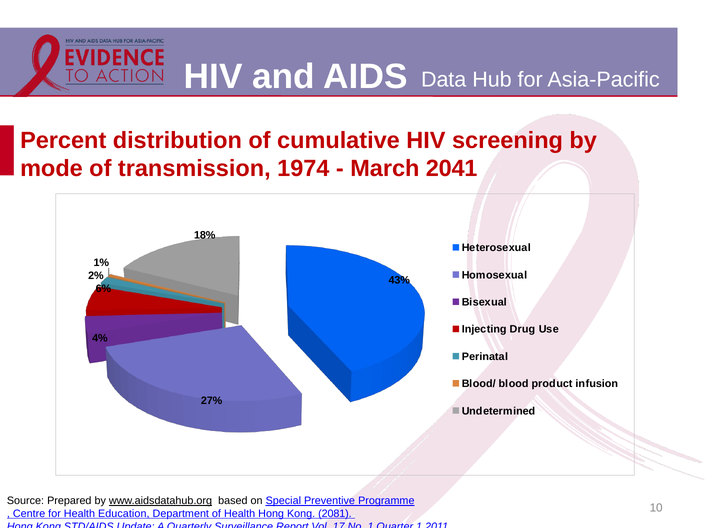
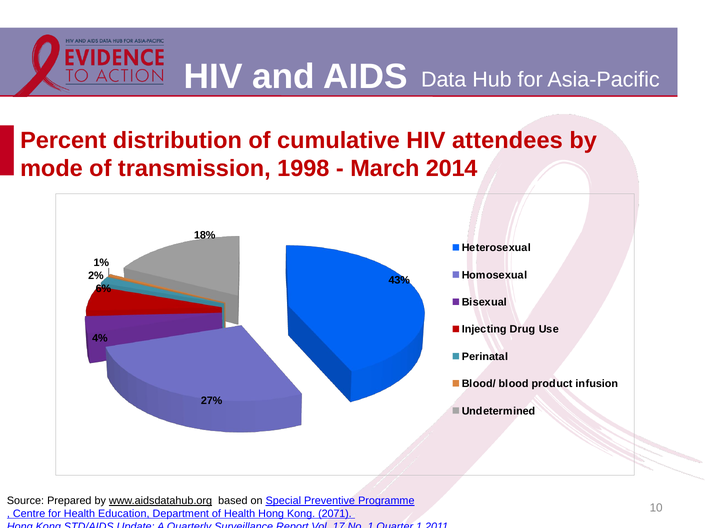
screening: screening -> attendees
1974: 1974 -> 1998
2041: 2041 -> 2014
2081: 2081 -> 2071
